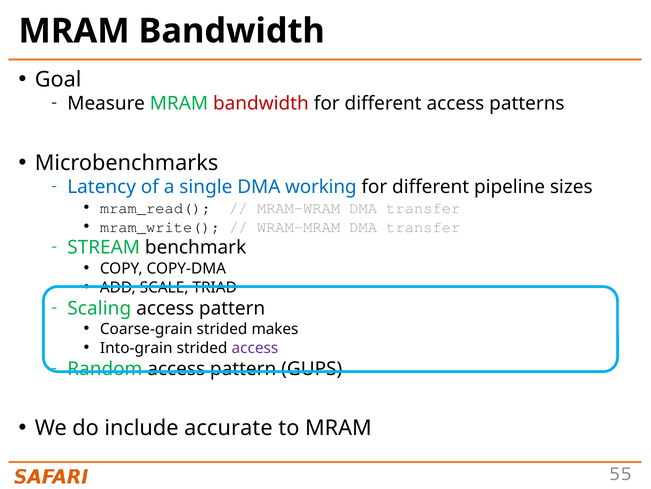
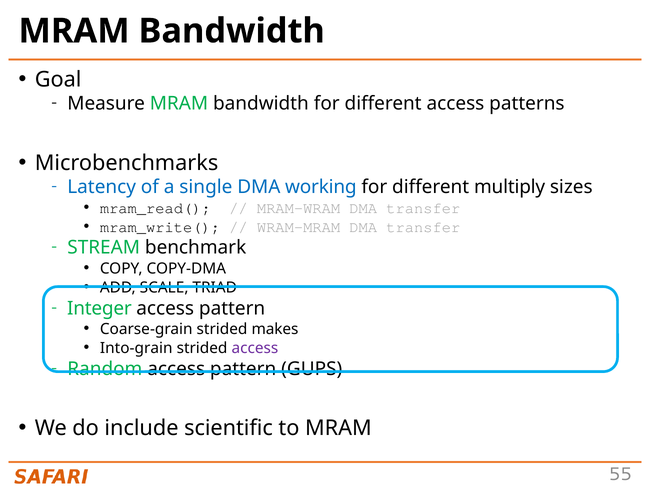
bandwidth at (261, 104) colour: red -> black
pipeline: pipeline -> multiply
Scaling: Scaling -> Integer
accurate: accurate -> scientific
